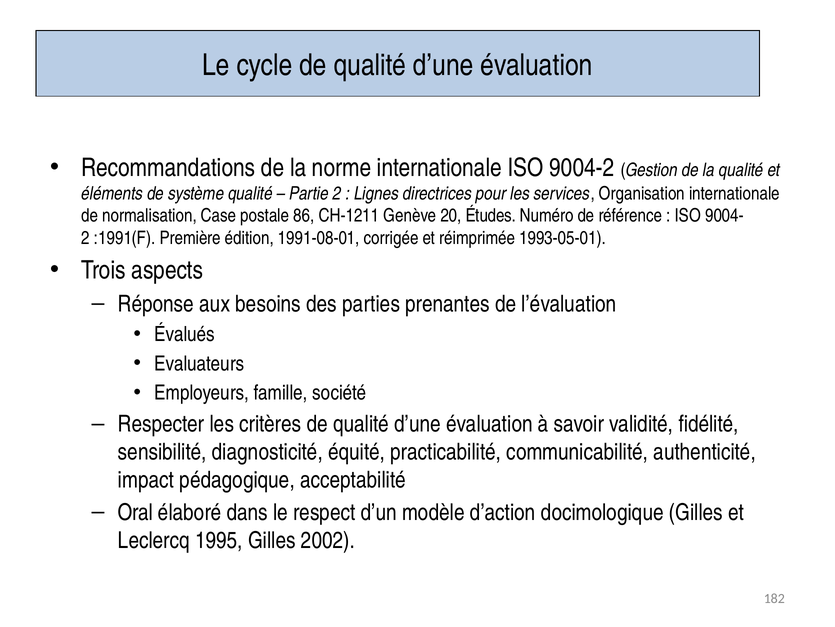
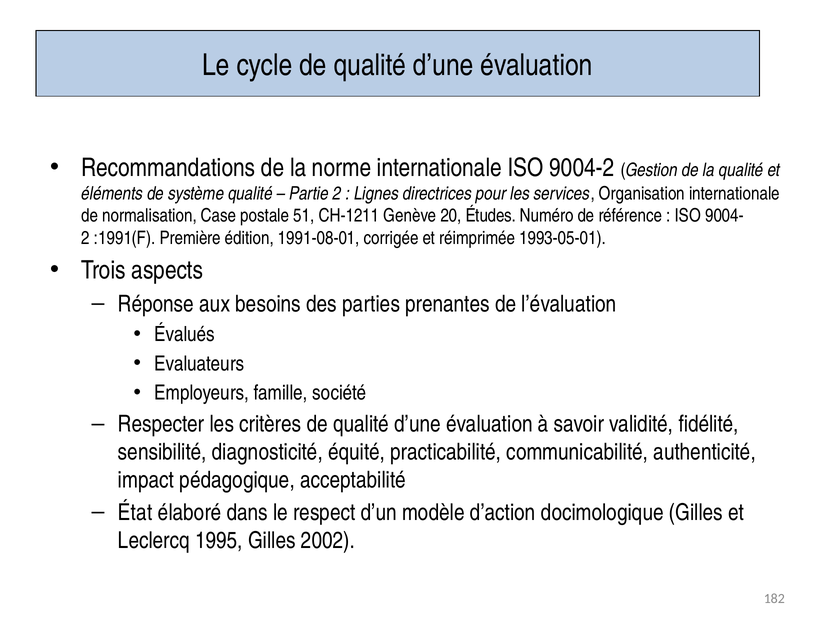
86: 86 -> 51
Oral: Oral -> État
